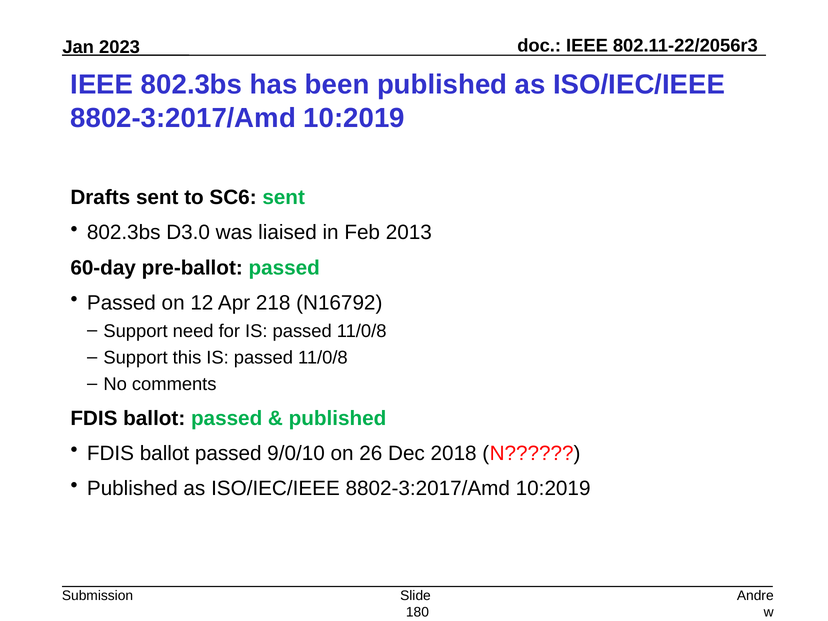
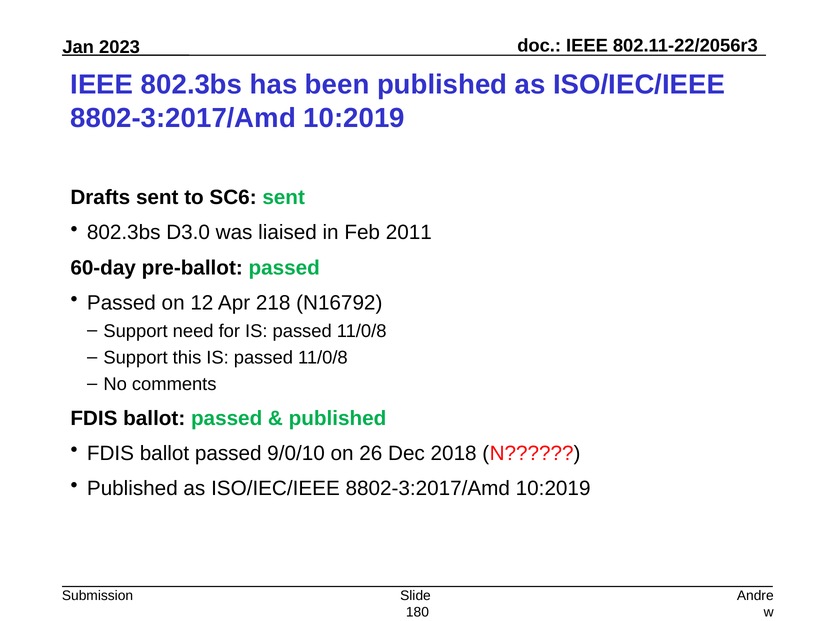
2013: 2013 -> 2011
